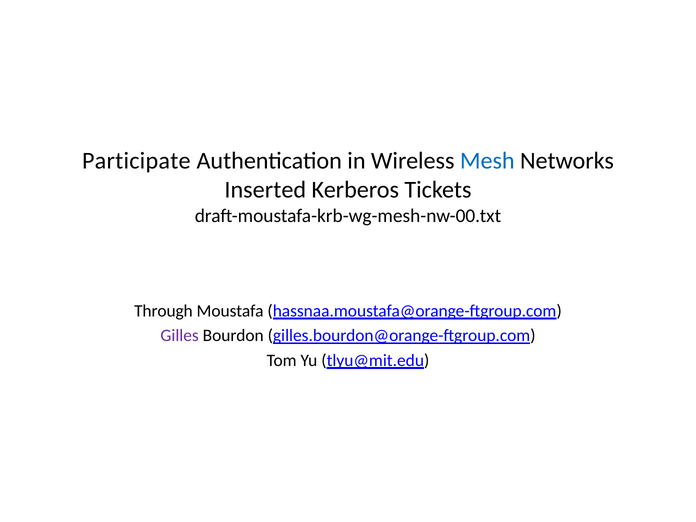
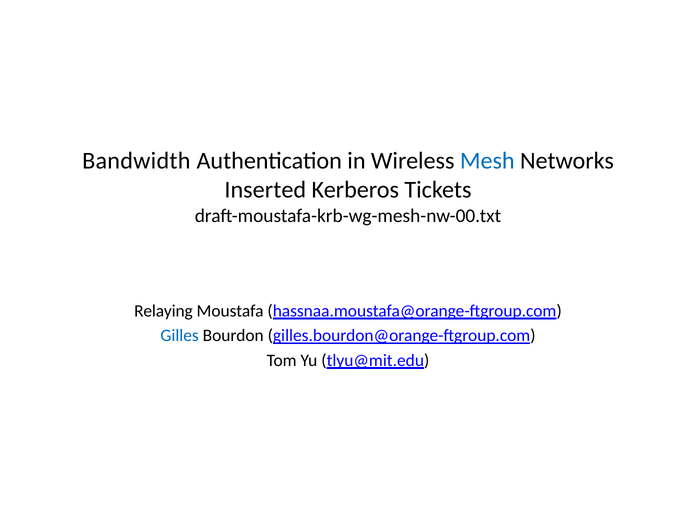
Participate: Participate -> Bandwidth
Through: Through -> Relaying
Gilles colour: purple -> blue
